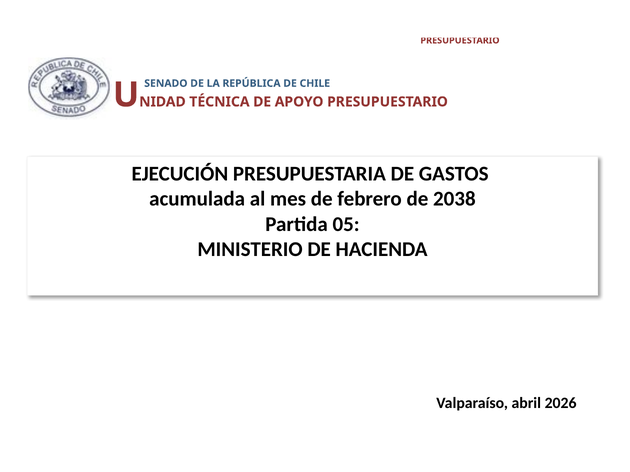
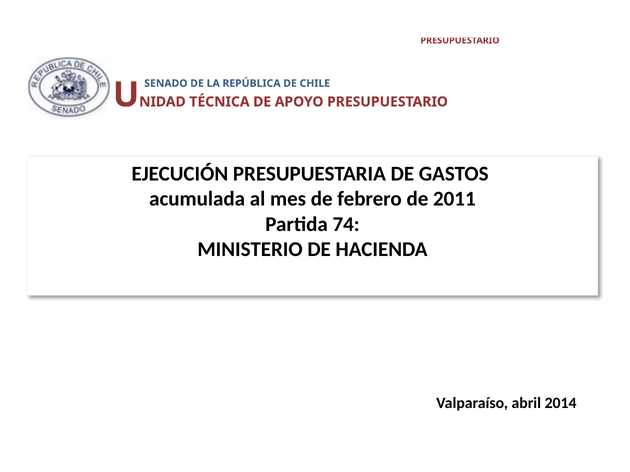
2038: 2038 -> 2011
05: 05 -> 74
2026: 2026 -> 2014
